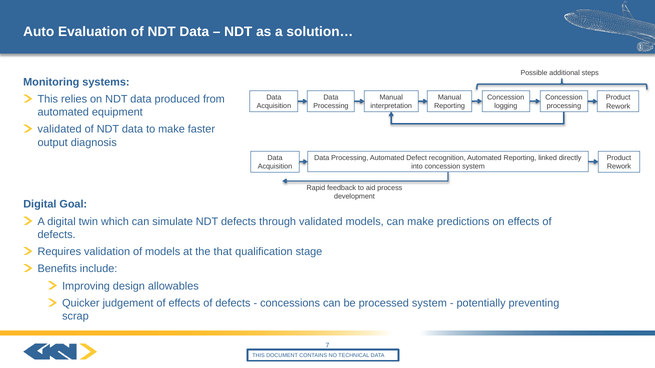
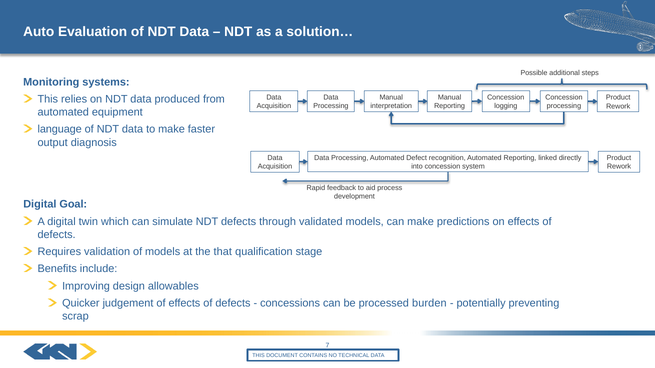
validated at (60, 130): validated -> language
processed system: system -> burden
